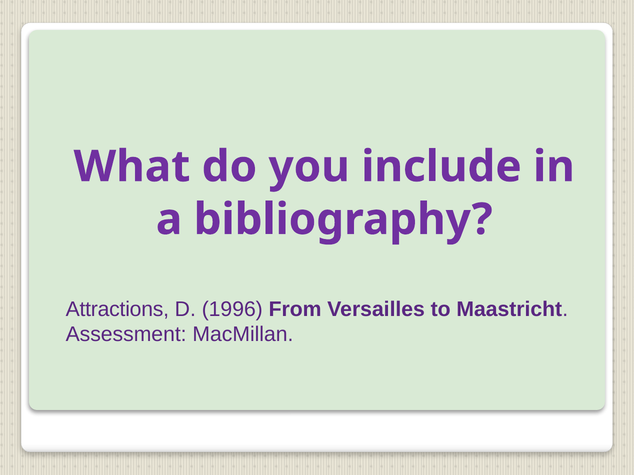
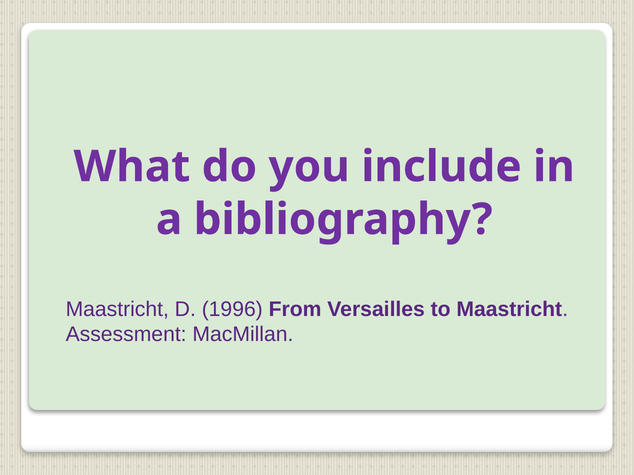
Attractions at (117, 309): Attractions -> Maastricht
